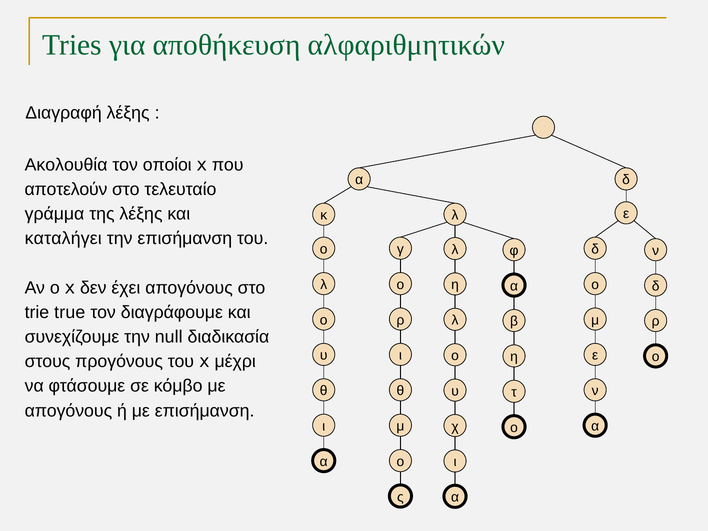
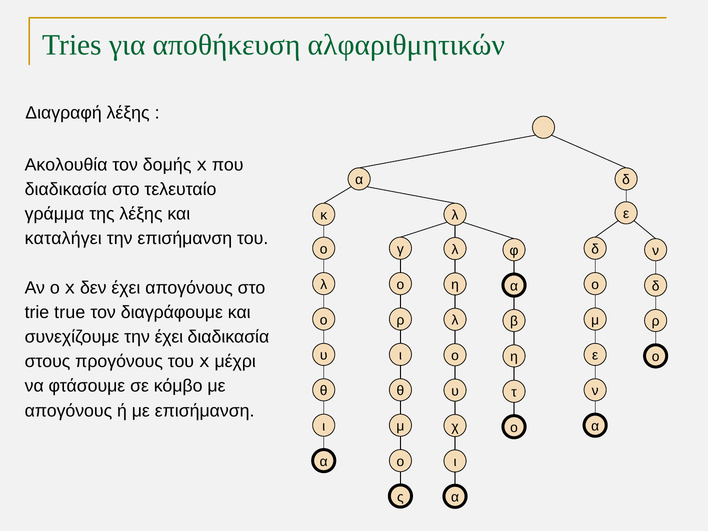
οποίοι: οποίοι -> δομής
αποτελούν at (66, 189): αποτελούν -> διαδικασία
την null: null -> έχει
